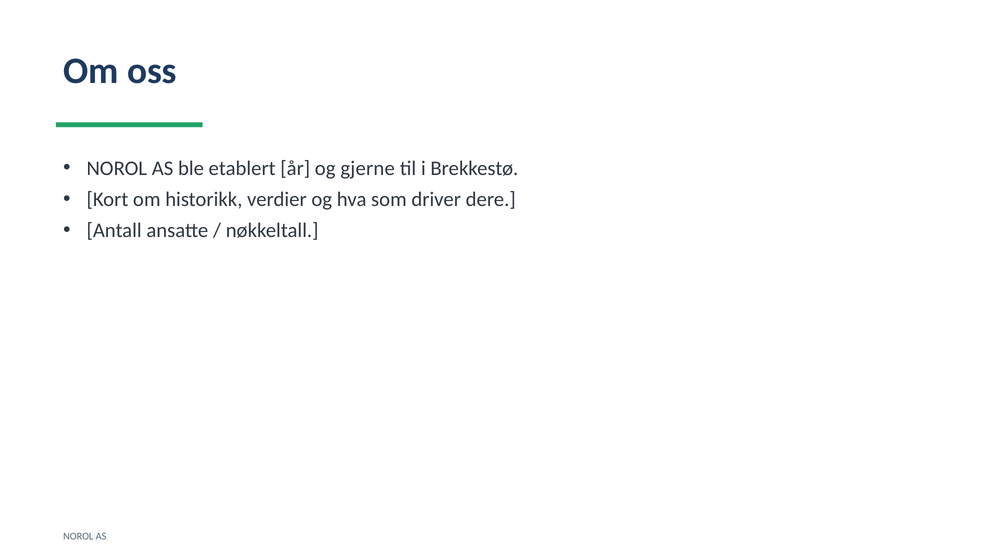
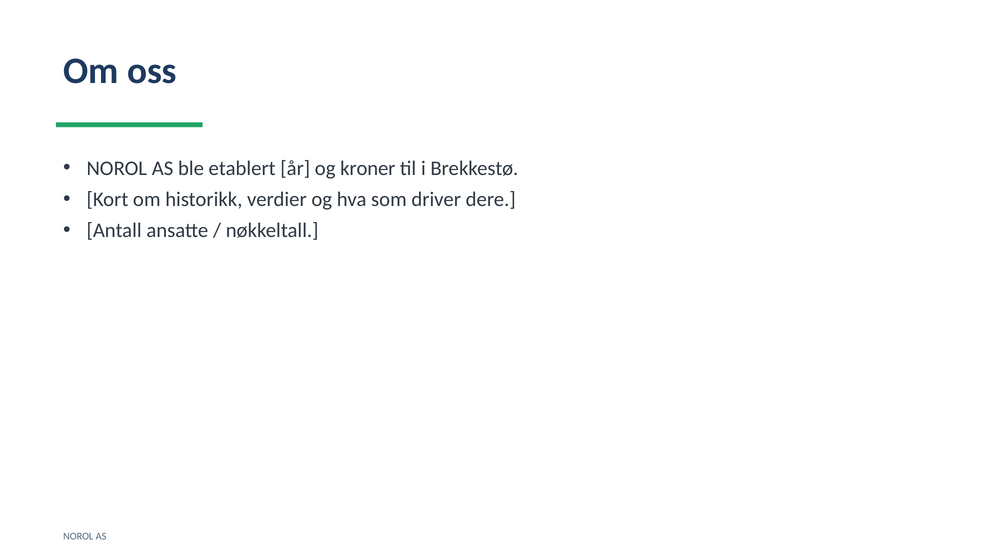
gjerne: gjerne -> kroner
